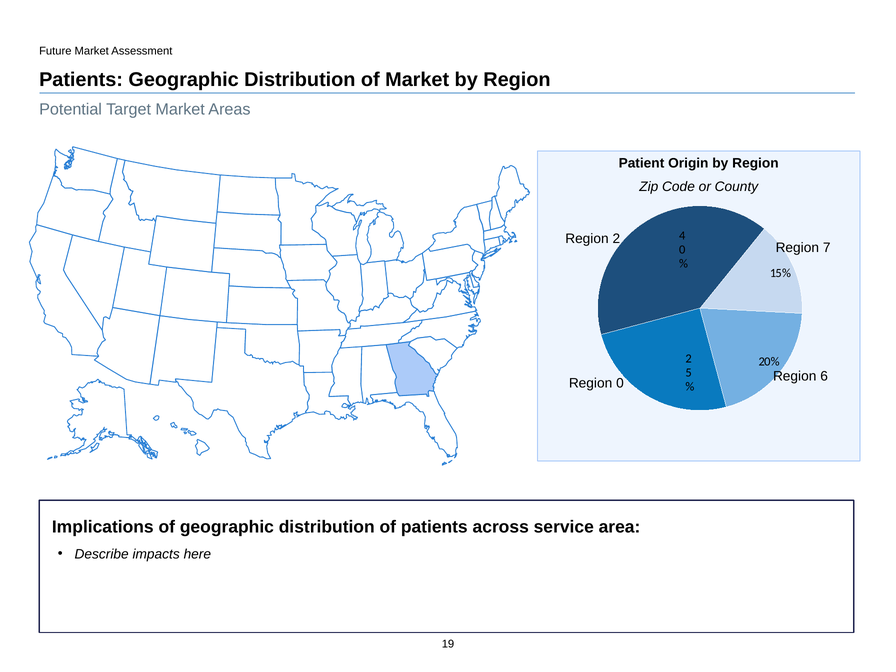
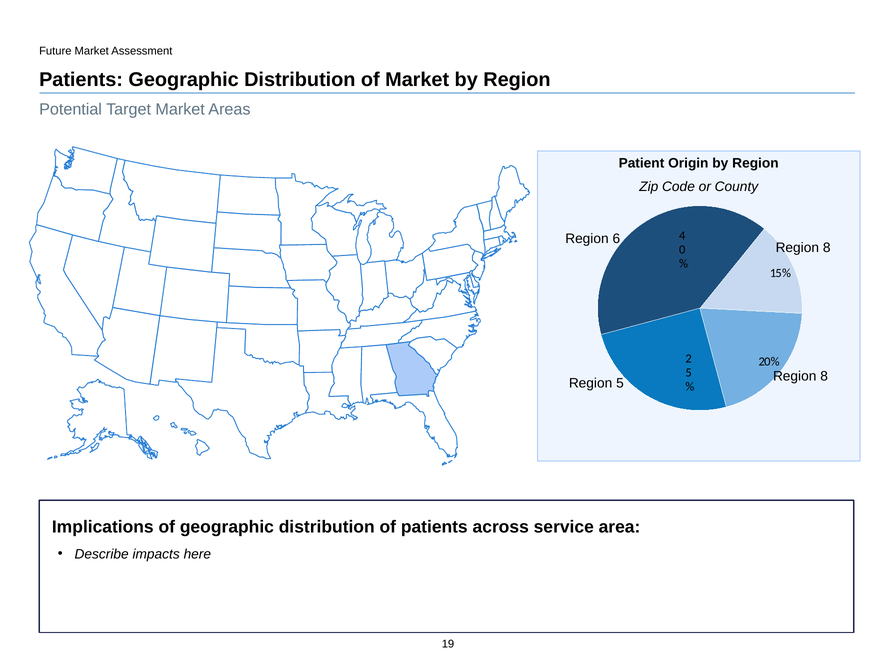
Region 2: 2 -> 6
7 at (827, 248): 7 -> 8
6 at (824, 376): 6 -> 8
Region 0: 0 -> 5
